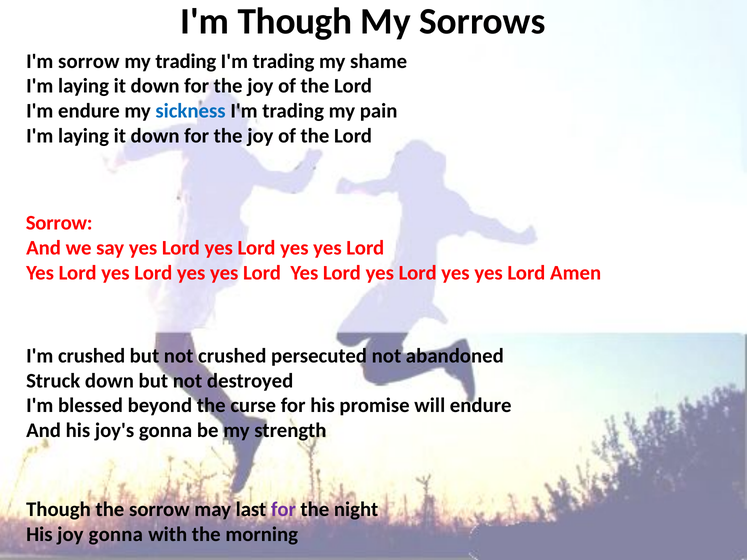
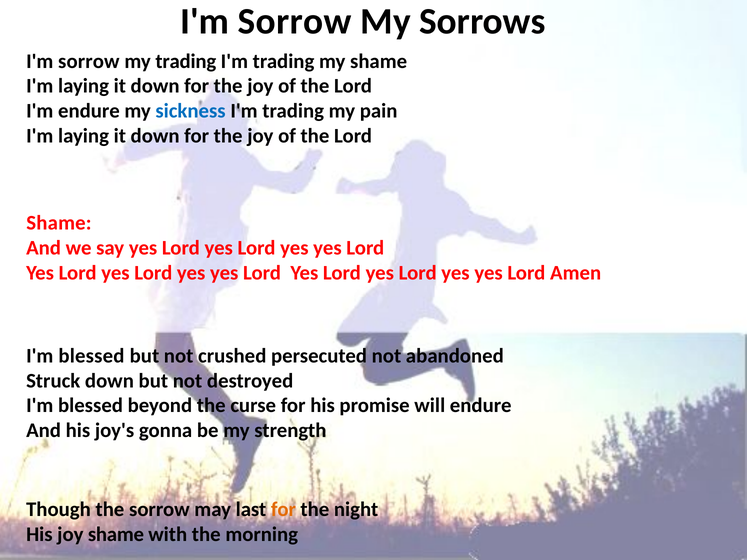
Though at (295, 21): Though -> Sorrow
Sorrow at (59, 223): Sorrow -> Shame
crushed at (92, 356): crushed -> blessed
for at (283, 510) colour: purple -> orange
joy gonna: gonna -> shame
